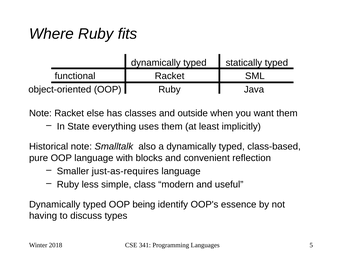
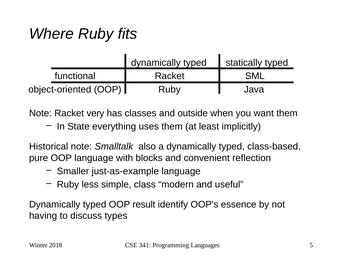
else: else -> very
just-as-requires: just-as-requires -> just-as-example
being: being -> result
